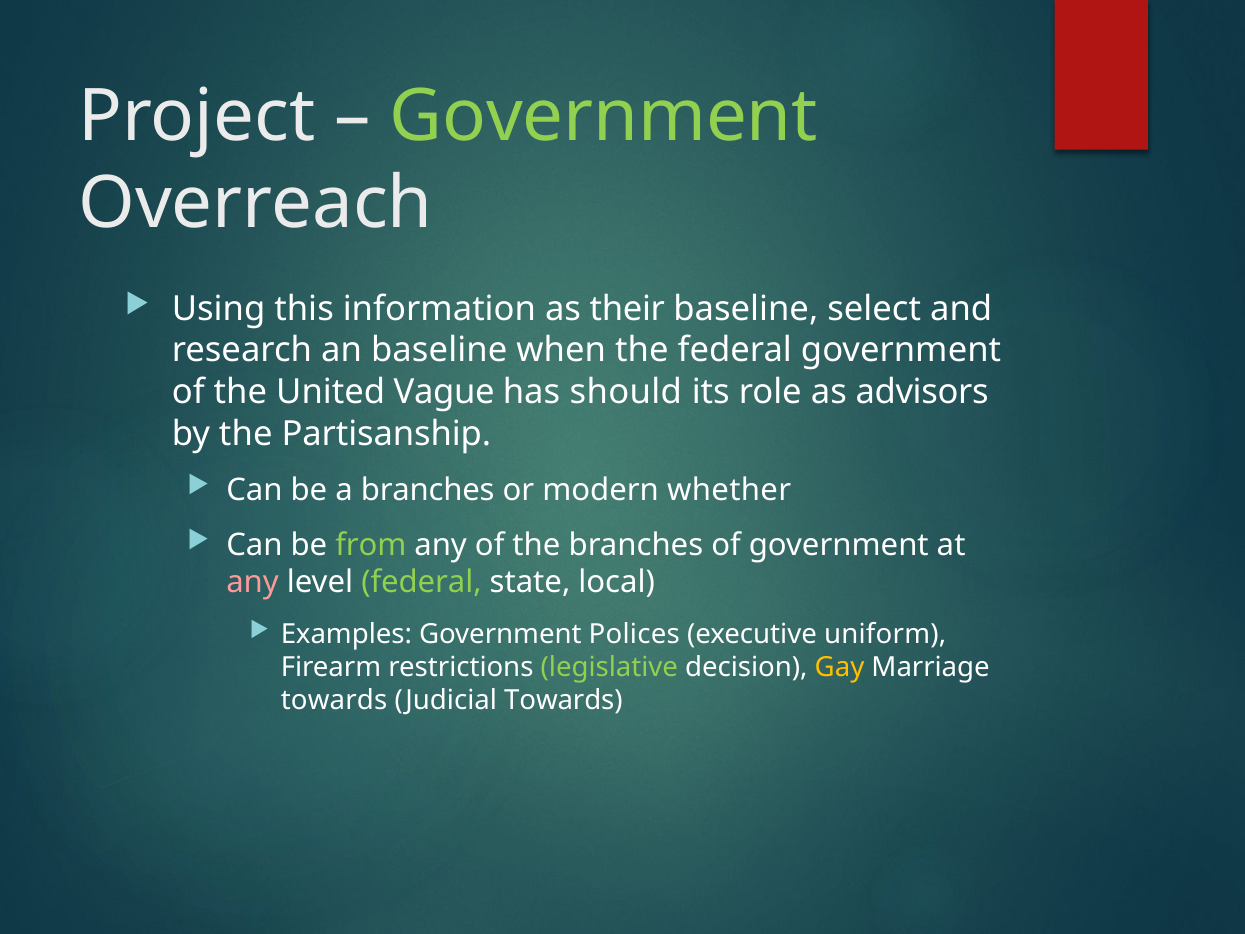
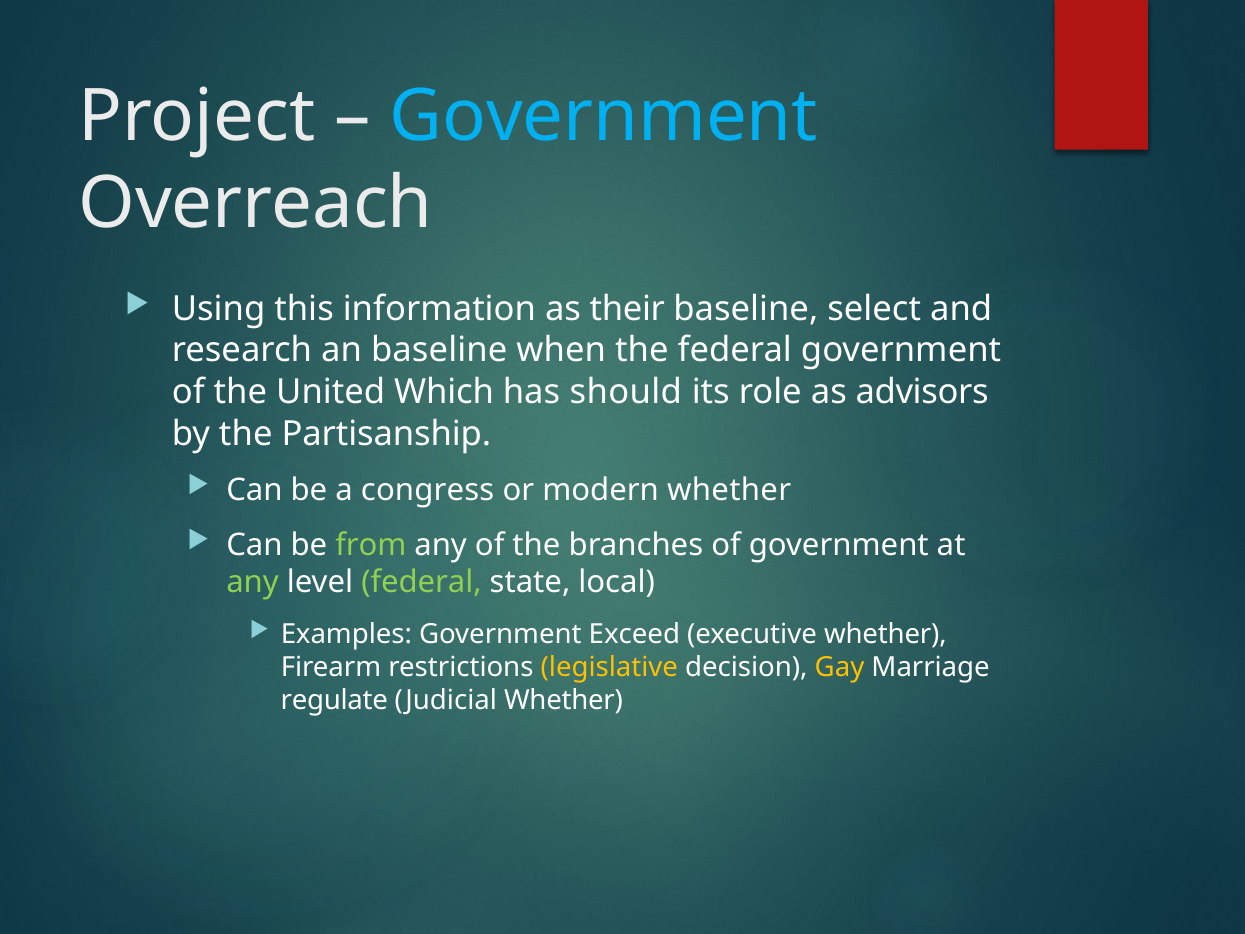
Government at (604, 117) colour: light green -> light blue
Vague: Vague -> Which
a branches: branches -> congress
any at (253, 582) colour: pink -> light green
Polices: Polices -> Exceed
executive uniform: uniform -> whether
legislative colour: light green -> yellow
towards at (334, 701): towards -> regulate
Judicial Towards: Towards -> Whether
